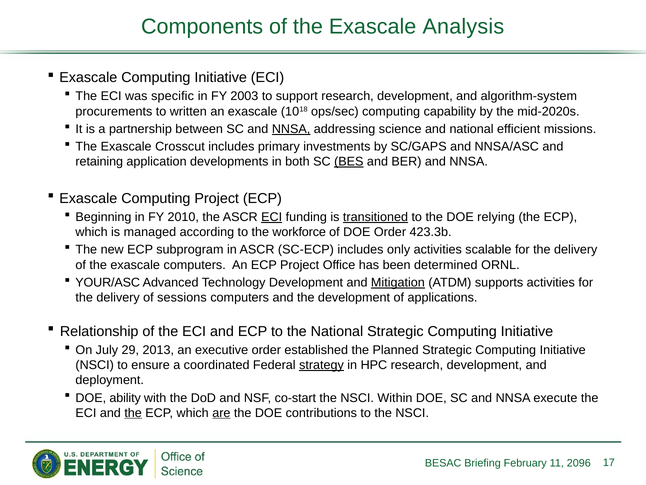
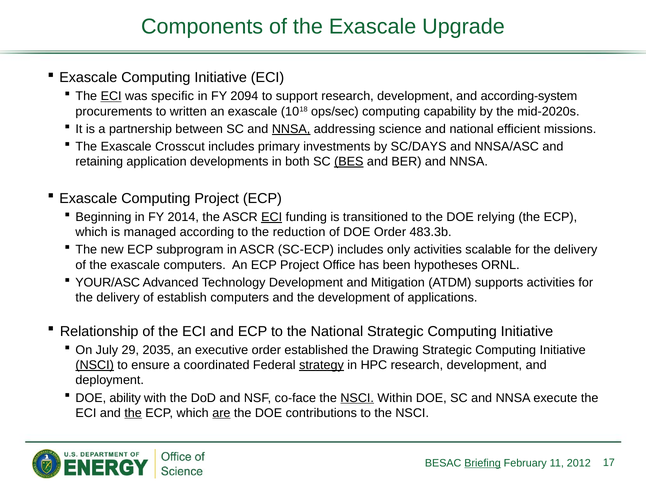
Analysis: Analysis -> Upgrade
ECI at (111, 96) underline: none -> present
2003: 2003 -> 2094
algorithm-system: algorithm-system -> according-system
SC/GAPS: SC/GAPS -> SC/DAYS
2010: 2010 -> 2014
transitioned underline: present -> none
workforce: workforce -> reduction
423.3b: 423.3b -> 483.3b
determined: determined -> hypotheses
Mitigation underline: present -> none
sessions: sessions -> establish
2013: 2013 -> 2035
Planned: Planned -> Drawing
NSCI at (95, 365) underline: none -> present
co-start: co-start -> co-face
NSCI at (357, 397) underline: none -> present
Briefing underline: none -> present
2096: 2096 -> 2012
